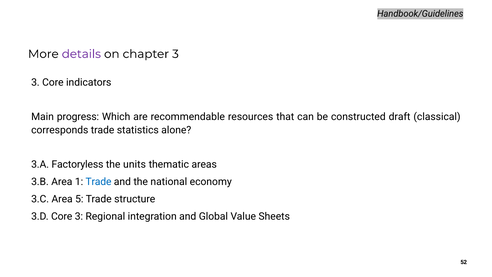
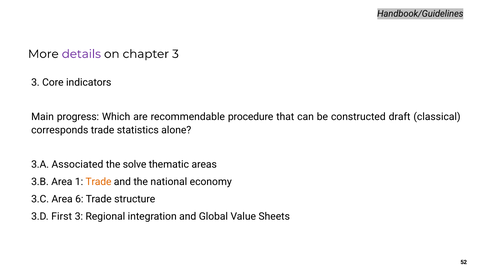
resources: resources -> procedure
Factoryless: Factoryless -> Associated
units: units -> solve
Trade at (98, 182) colour: blue -> orange
5: 5 -> 6
3.D Core: Core -> First
